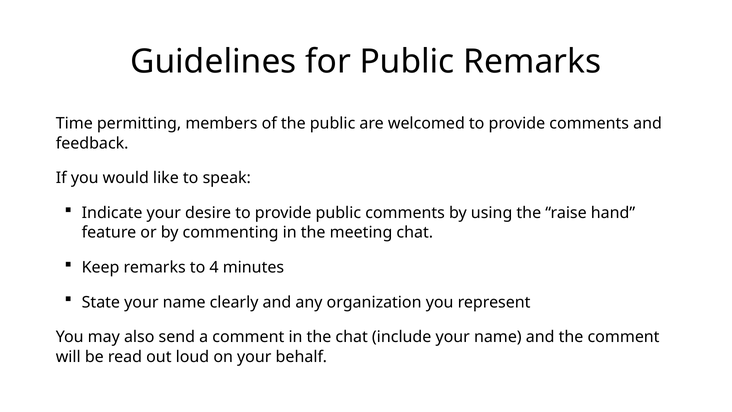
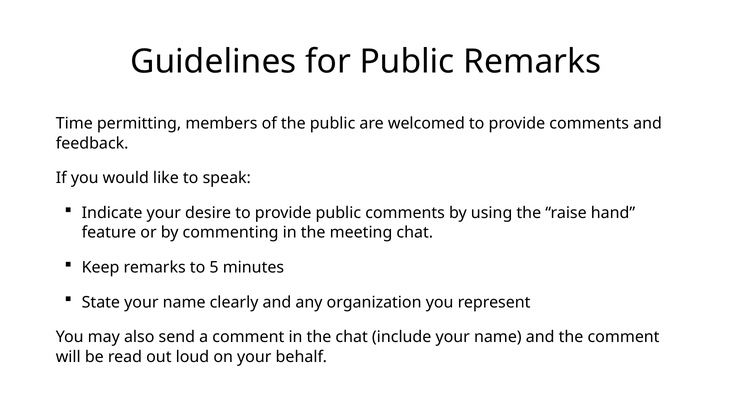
4: 4 -> 5
